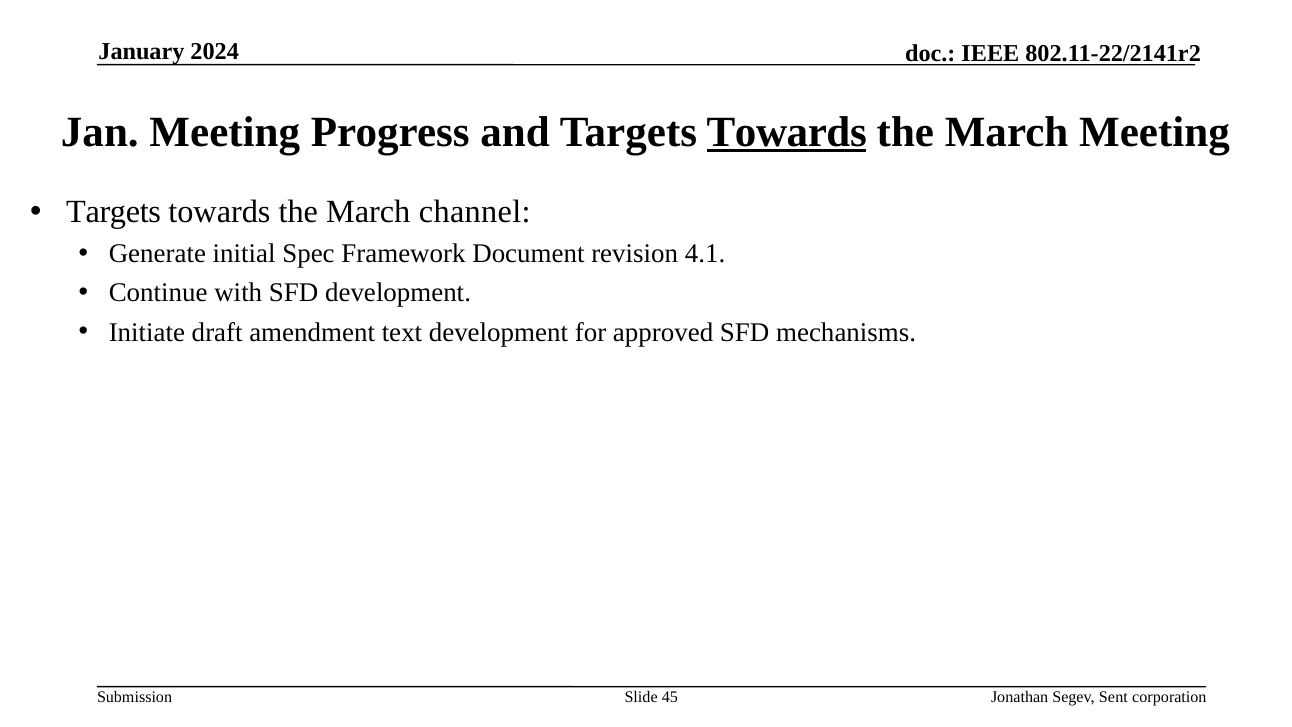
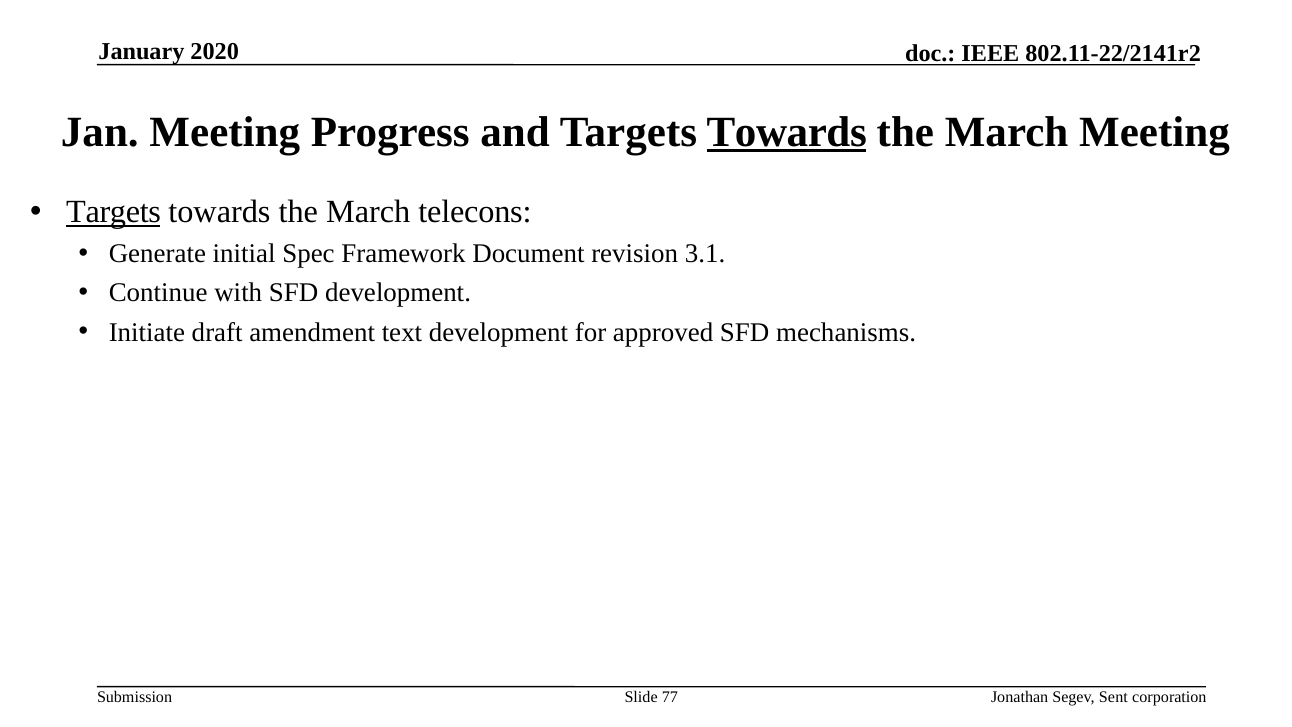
2024: 2024 -> 2020
Targets at (114, 212) underline: none -> present
channel: channel -> telecons
4.1: 4.1 -> 3.1
45: 45 -> 77
